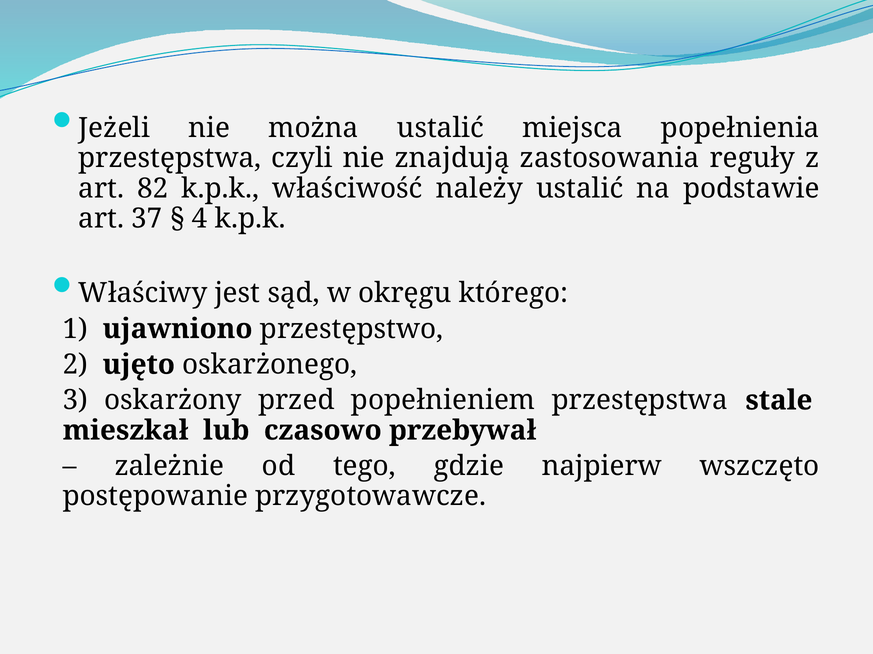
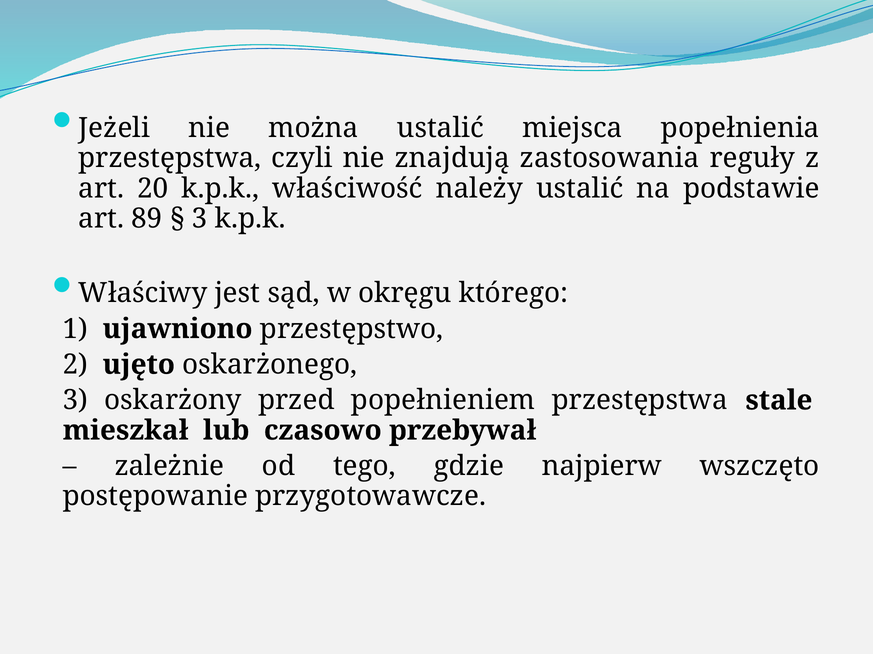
82: 82 -> 20
37: 37 -> 89
4 at (200, 219): 4 -> 3
